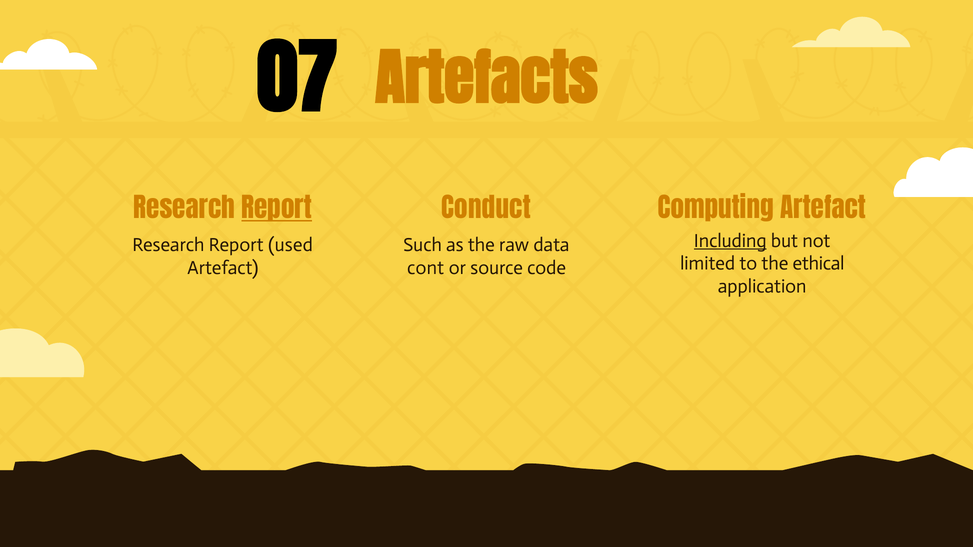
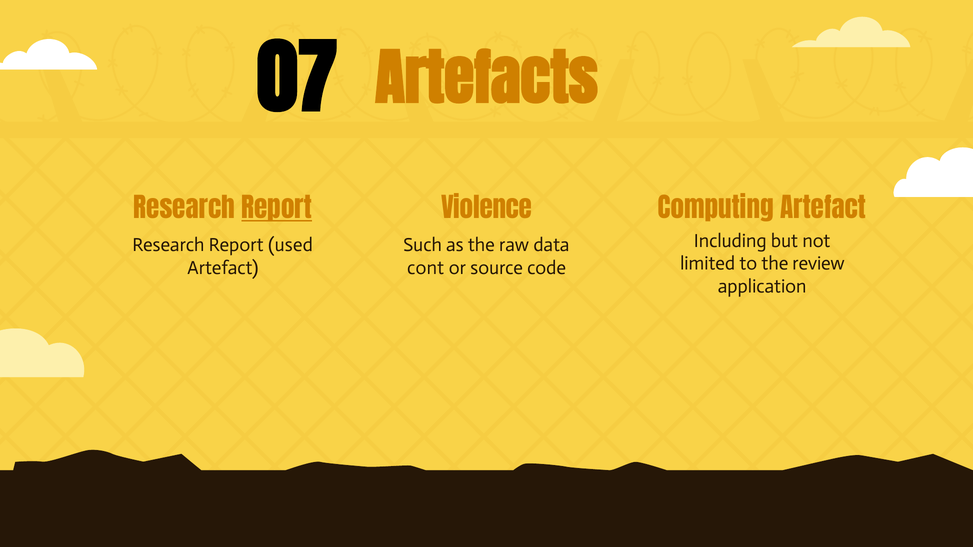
Conduct: Conduct -> Violence
Including underline: present -> none
ethical: ethical -> review
